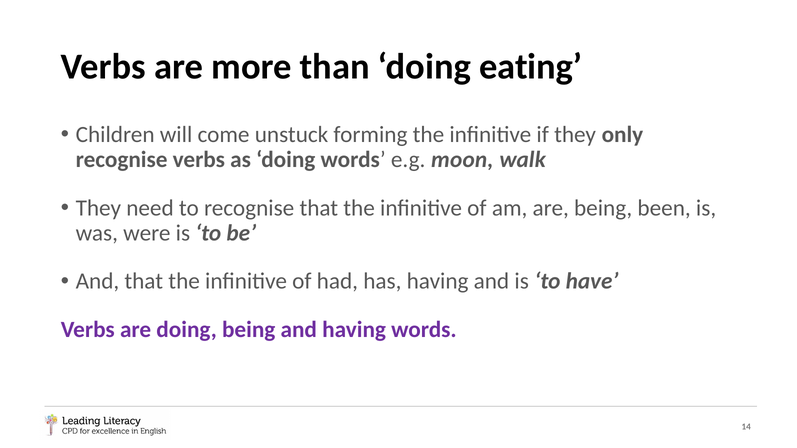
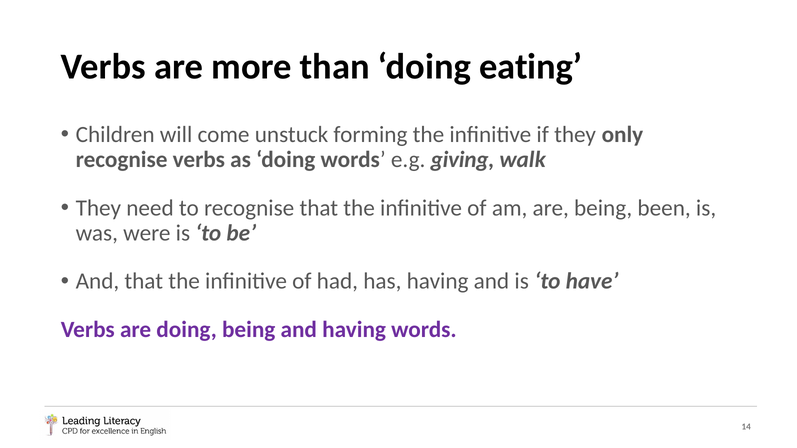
moon: moon -> giving
